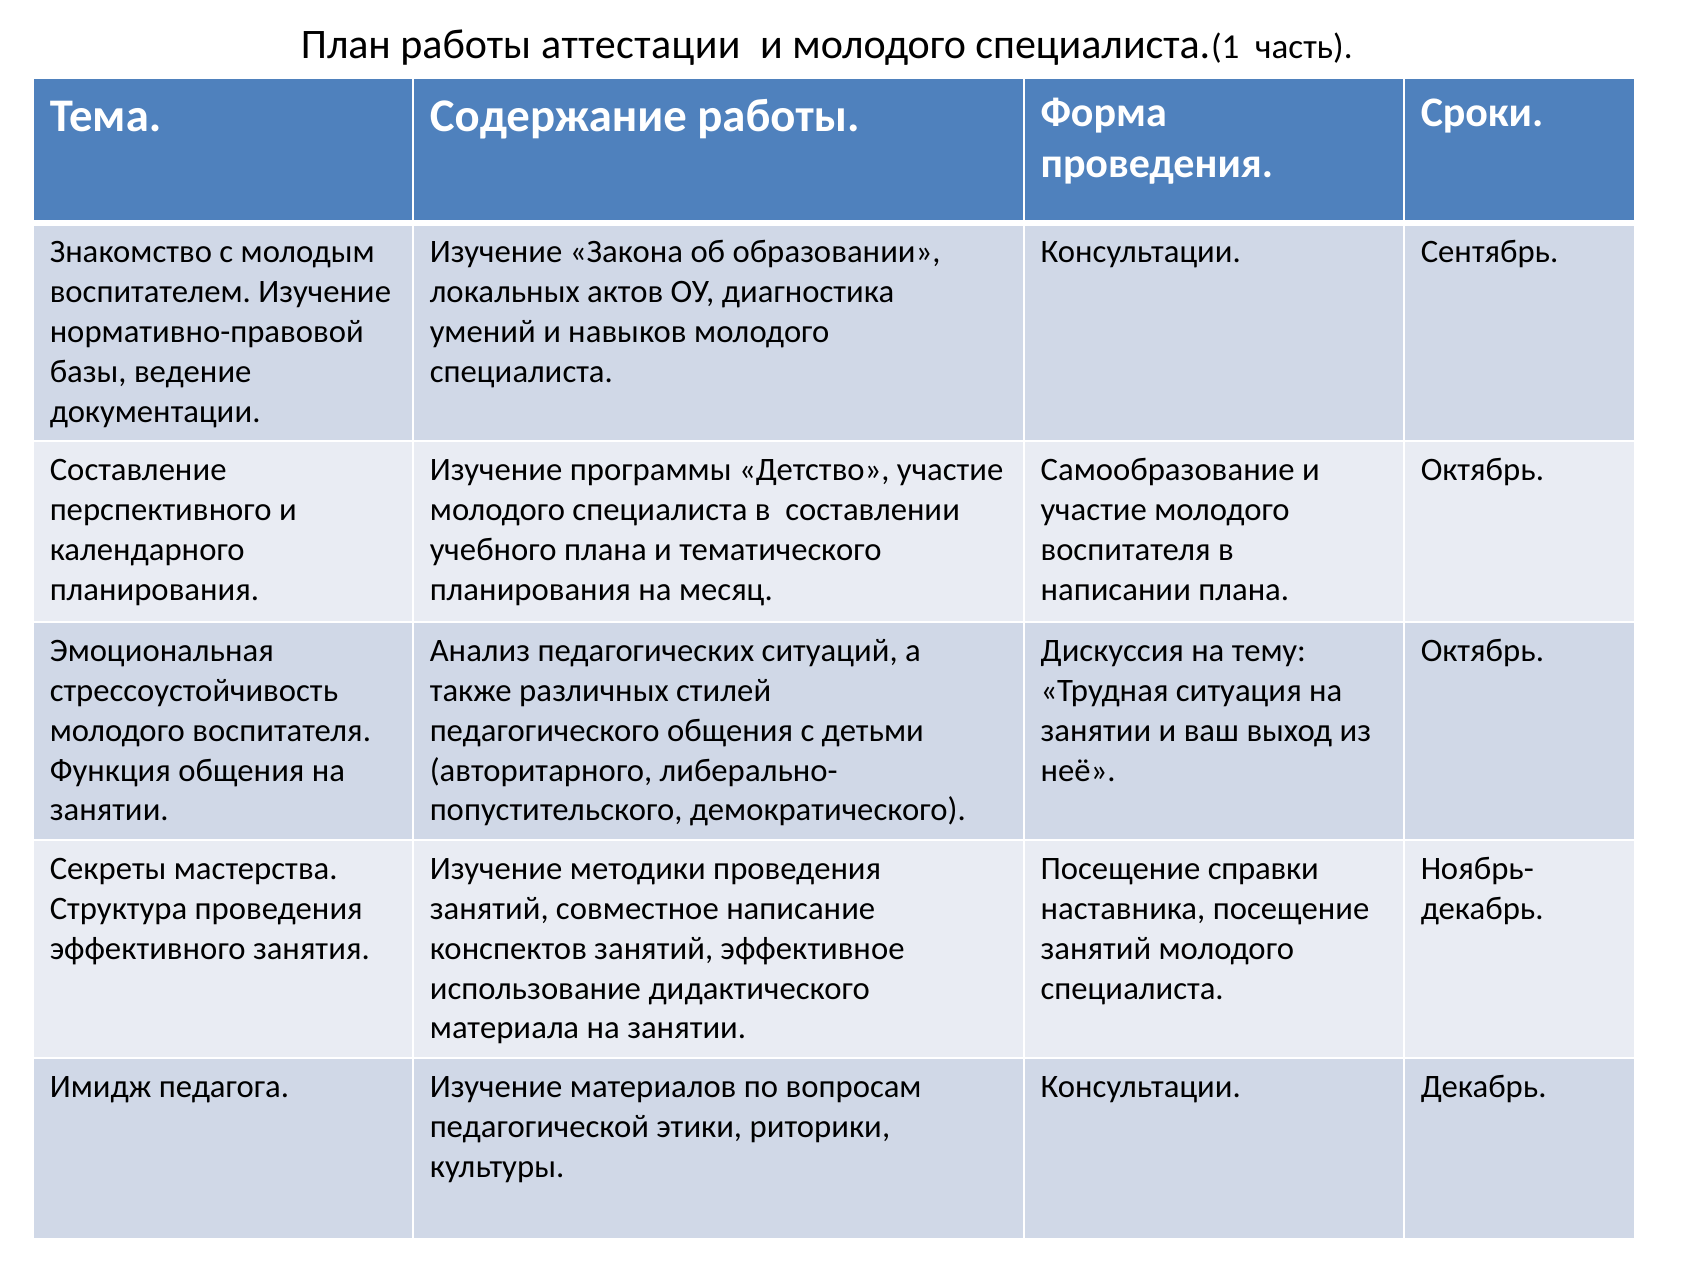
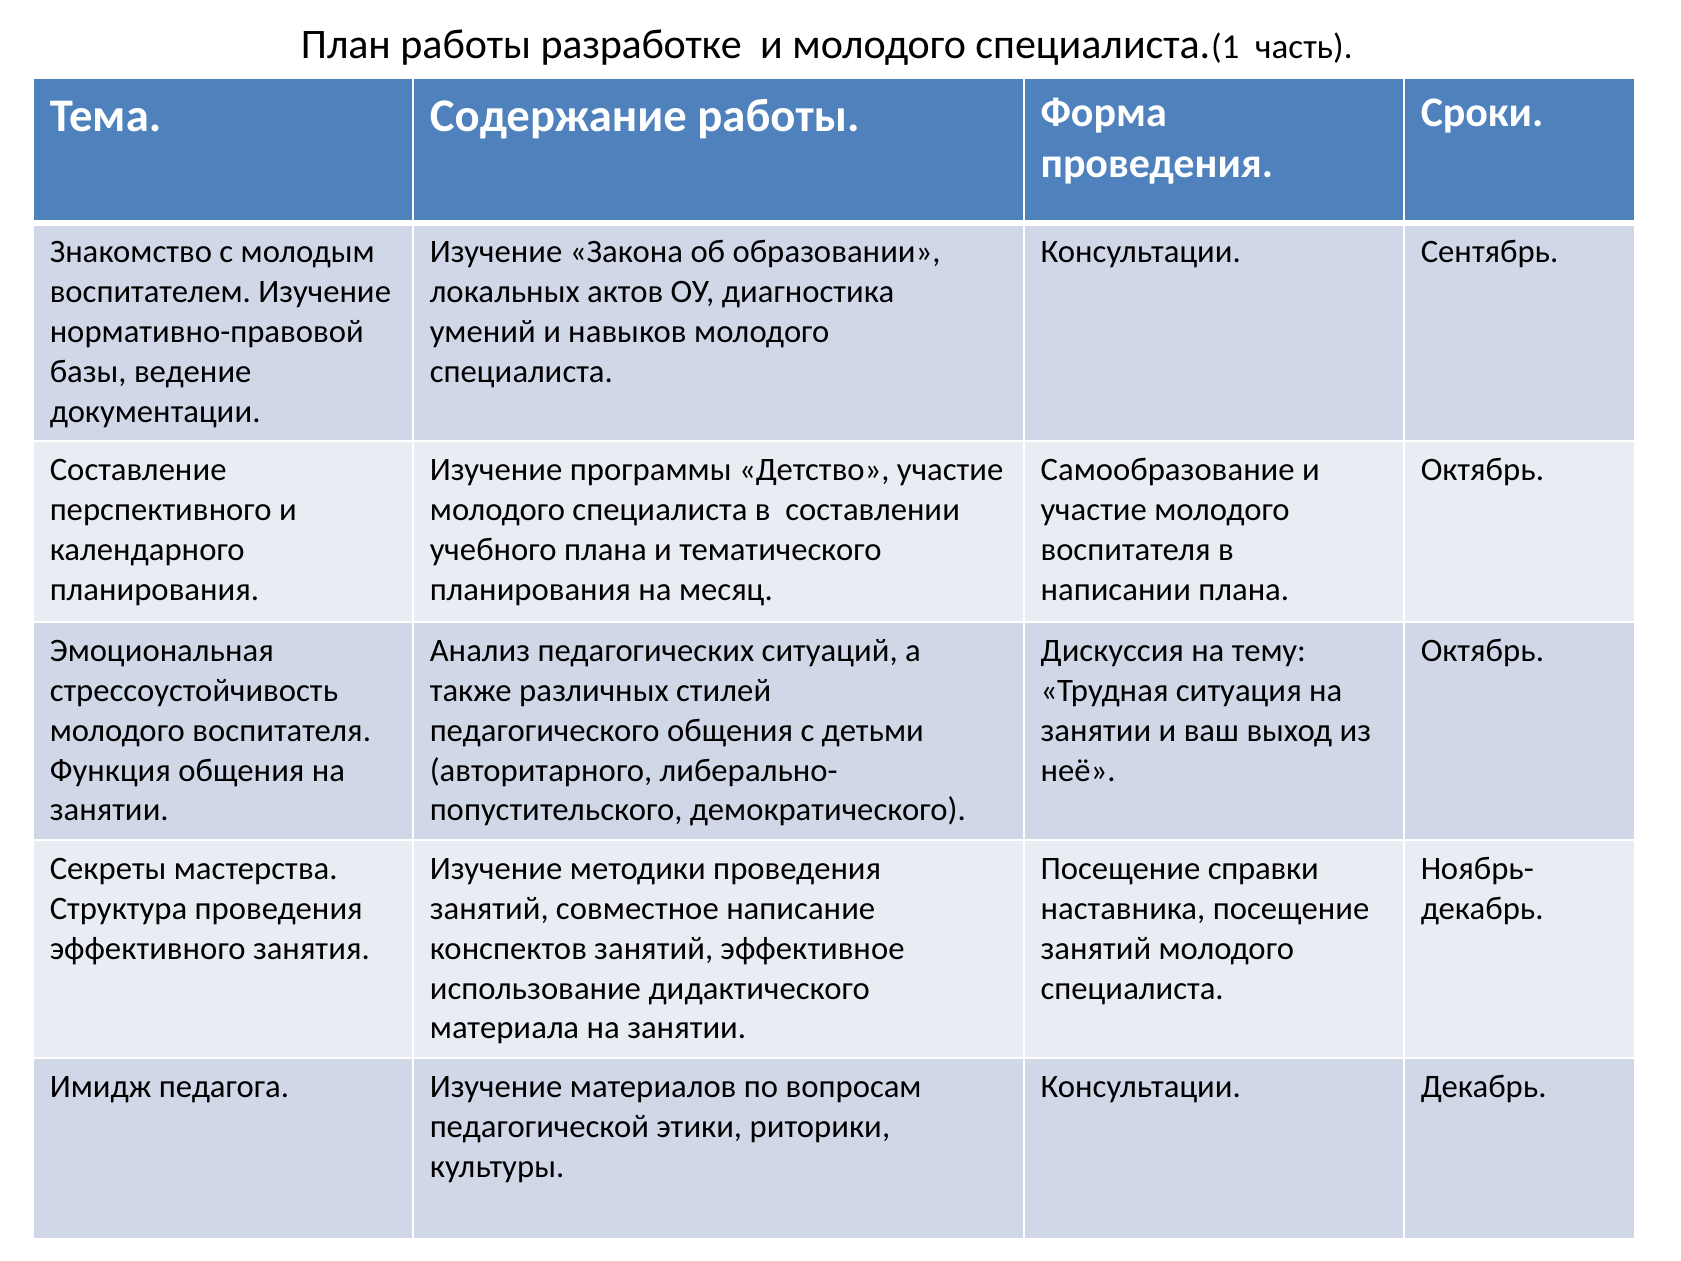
аттестации: аттестации -> разработке
